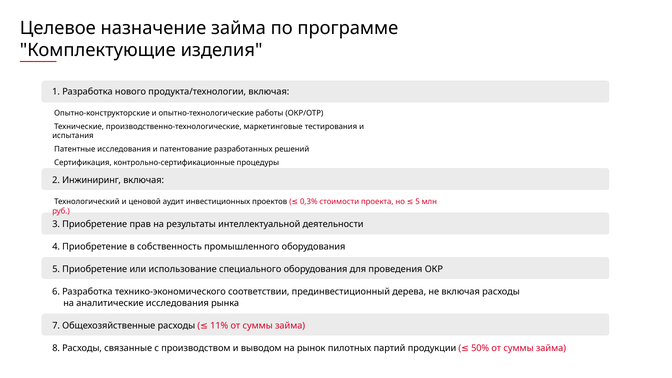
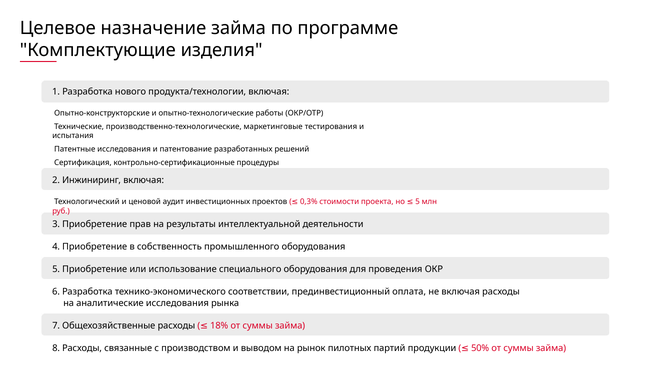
дерева: дерева -> оплата
11%: 11% -> 18%
